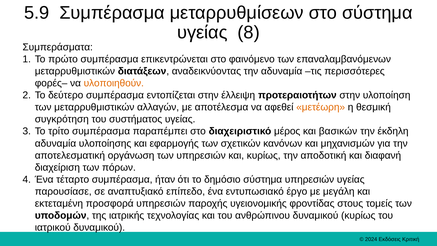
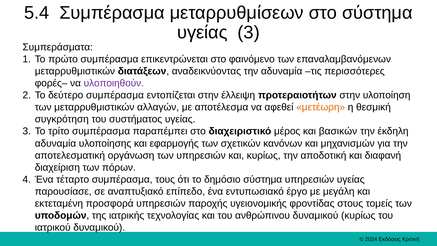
5.9: 5.9 -> 5.4
8 at (249, 32): 8 -> 3
υλοποιηθούν colour: orange -> purple
ήταν: ήταν -> τους
